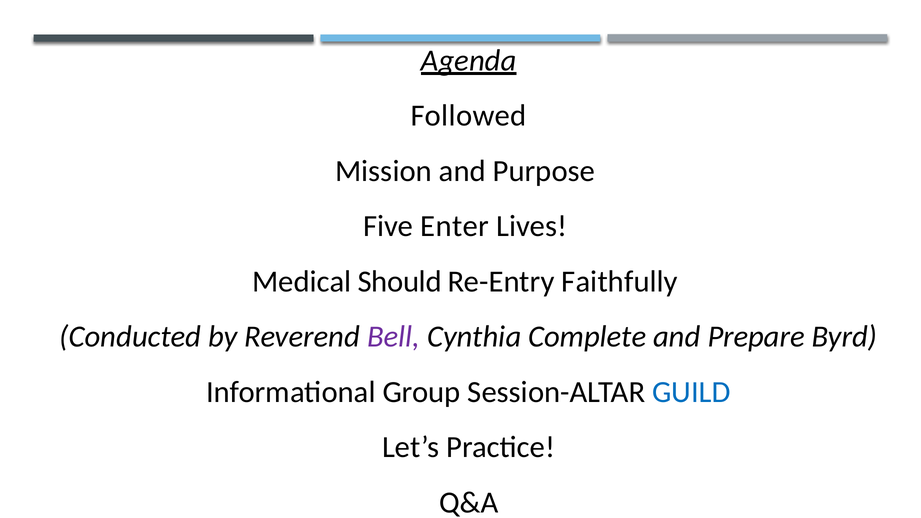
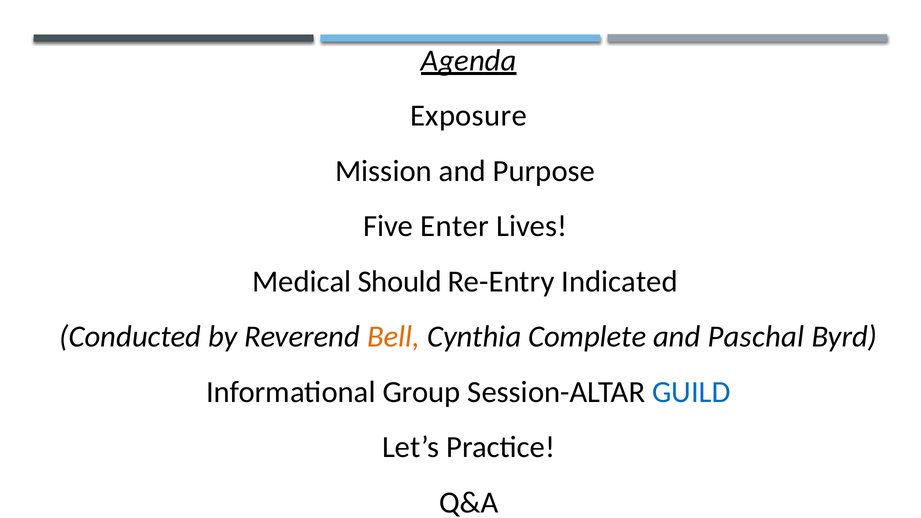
Followed: Followed -> Exposure
Faithfully: Faithfully -> Indicated
Bell colour: purple -> orange
Prepare: Prepare -> Paschal
